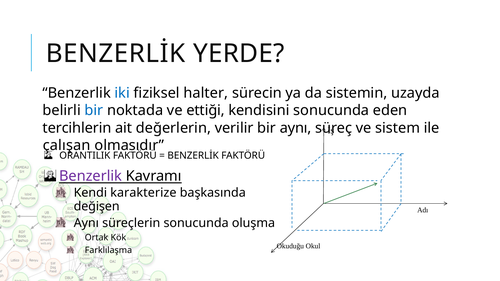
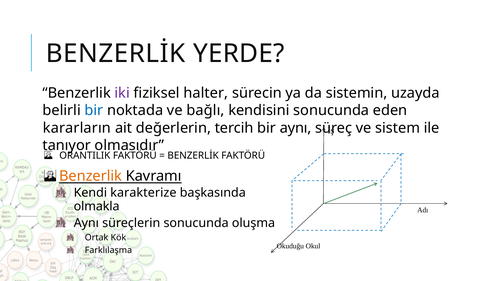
iki colour: blue -> purple
ettiği: ettiği -> bağlı
tercihlerin: tercihlerin -> kararların
verilir: verilir -> tercih
çalışan: çalışan -> tanıyor
Benzerlik at (91, 176) colour: purple -> orange
değişen: değişen -> olmakla
